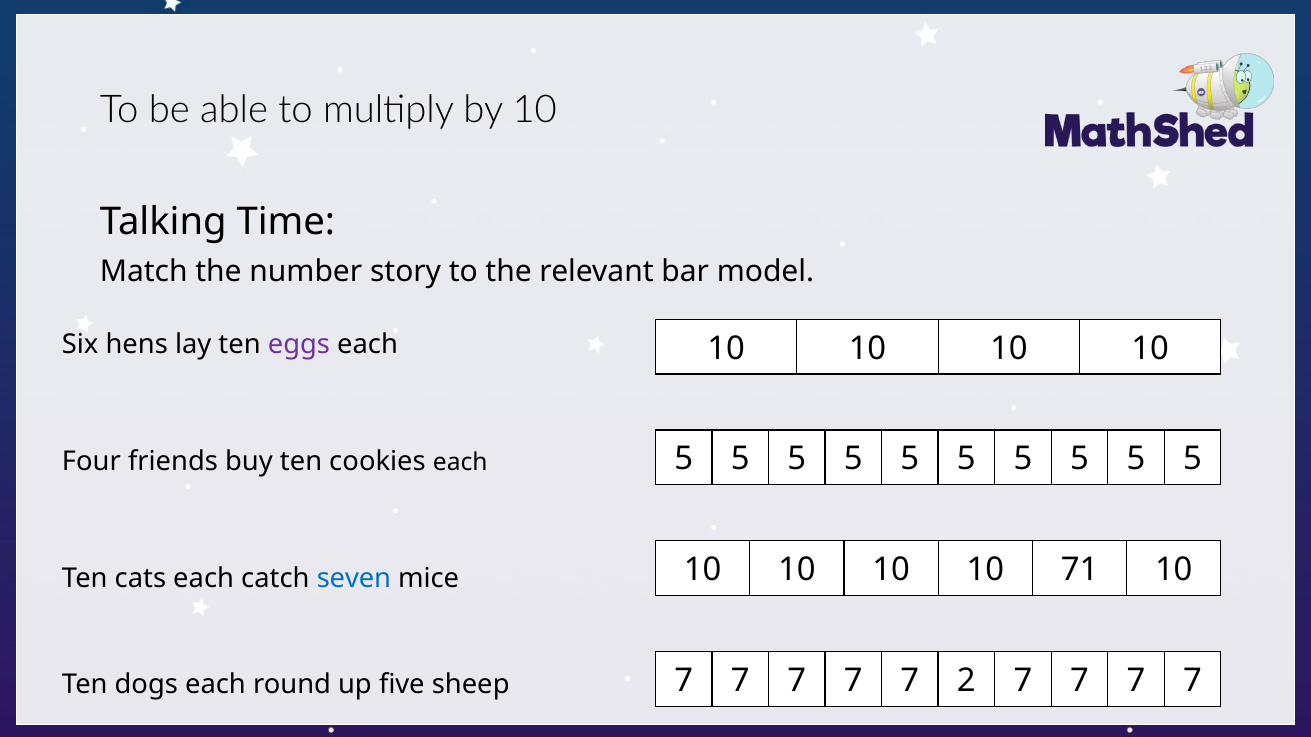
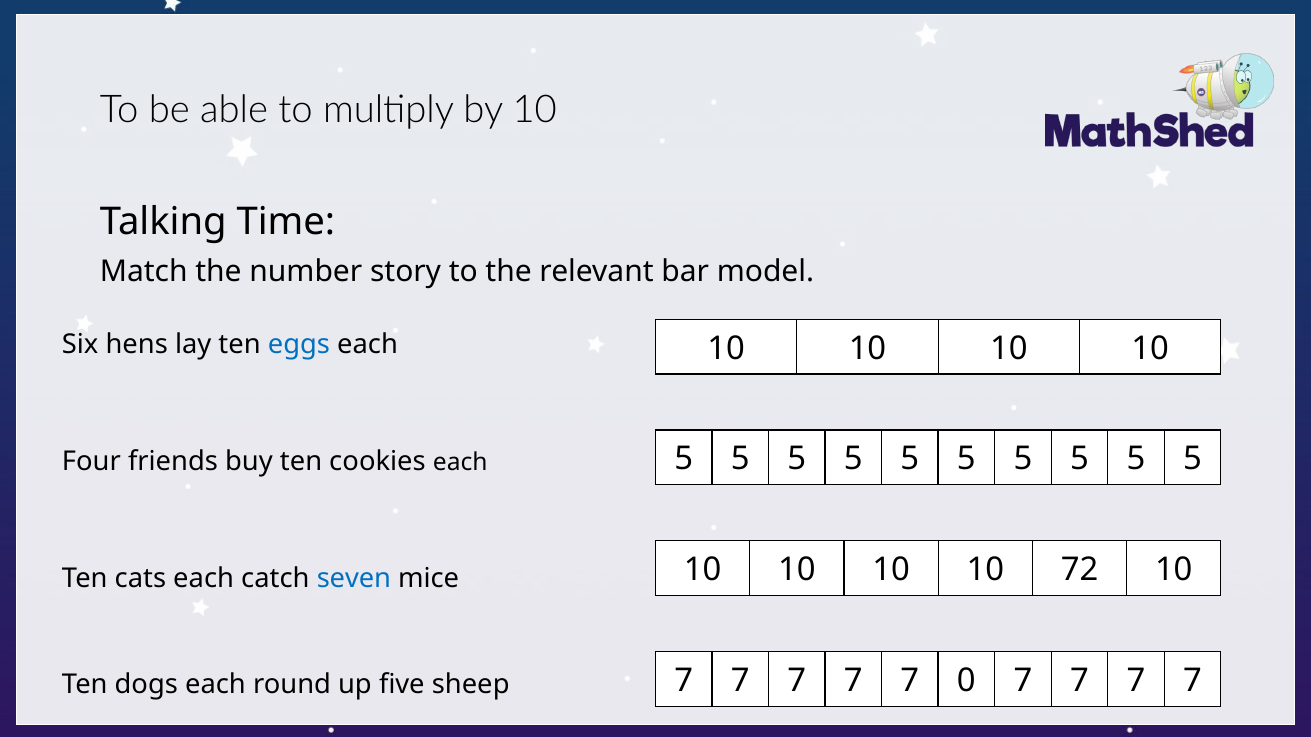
eggs colour: purple -> blue
71: 71 -> 72
2: 2 -> 0
